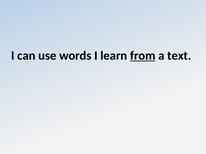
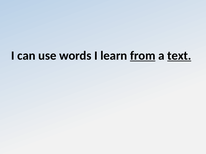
text underline: none -> present
